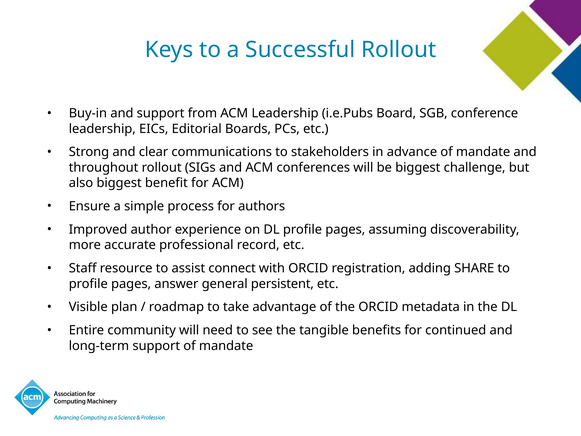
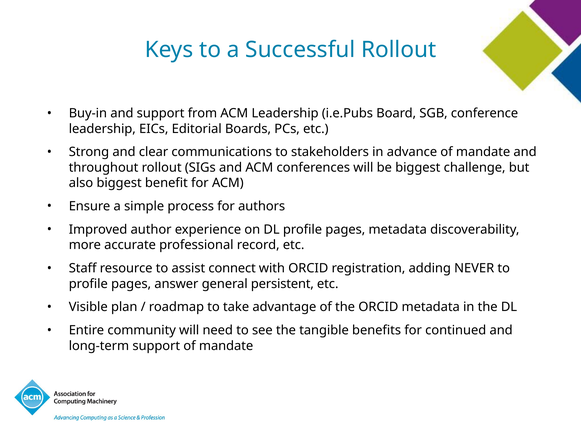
pages assuming: assuming -> metadata
SHARE: SHARE -> NEVER
